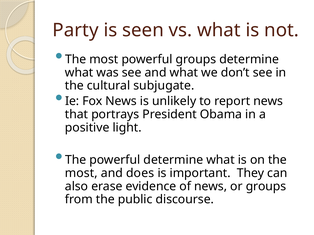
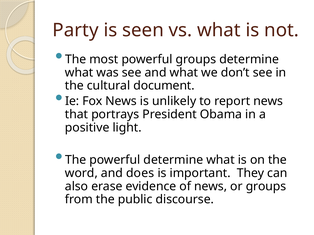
subjugate: subjugate -> document
most at (81, 173): most -> word
